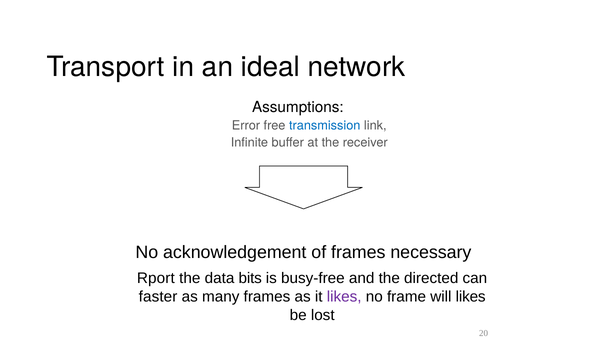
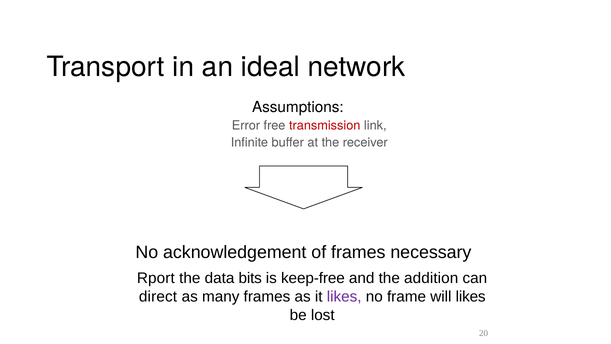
transmission colour: blue -> red
busy-free: busy-free -> keep-free
directed: directed -> addition
faster: faster -> direct
